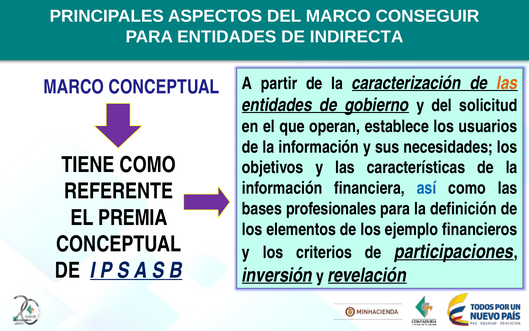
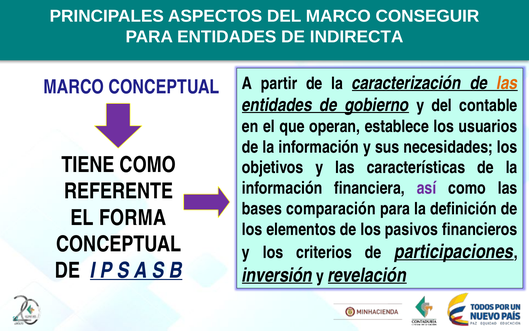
solicitud: solicitud -> contable
así colour: blue -> purple
profesionales: profesionales -> comparación
PREMIA: PREMIA -> FORMA
ejemplo: ejemplo -> pasivos
